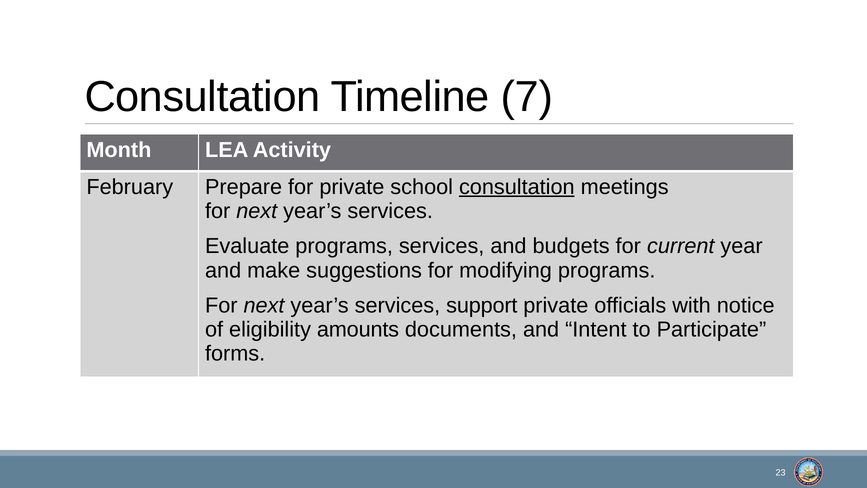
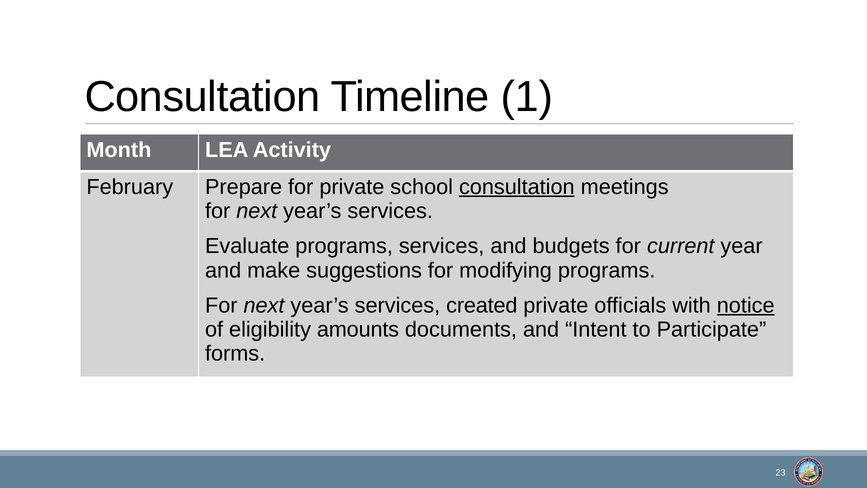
7: 7 -> 1
support: support -> created
notice underline: none -> present
